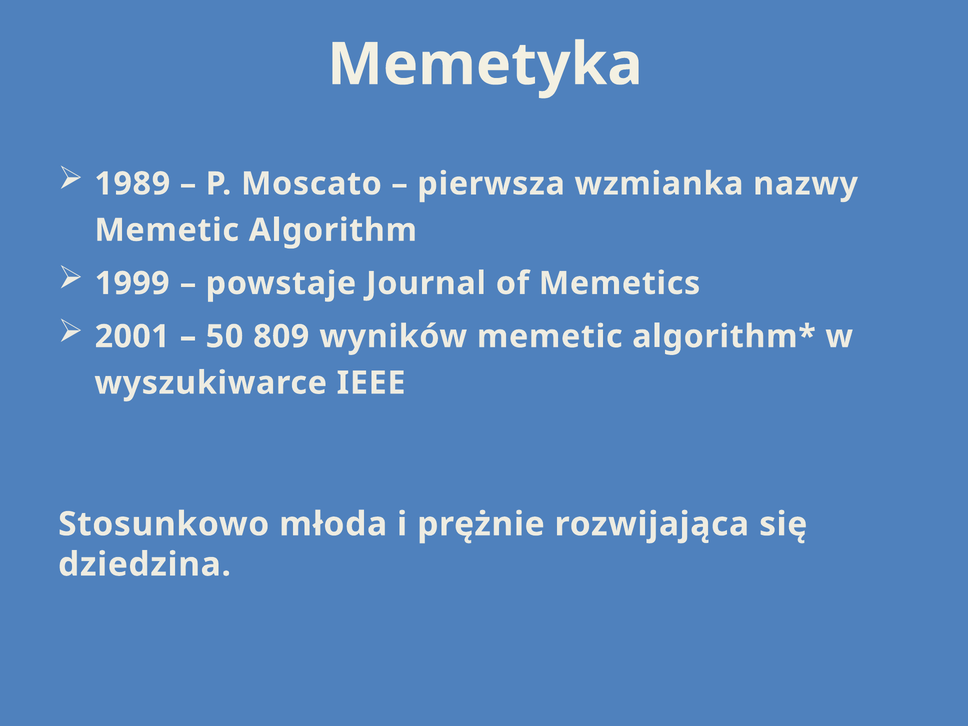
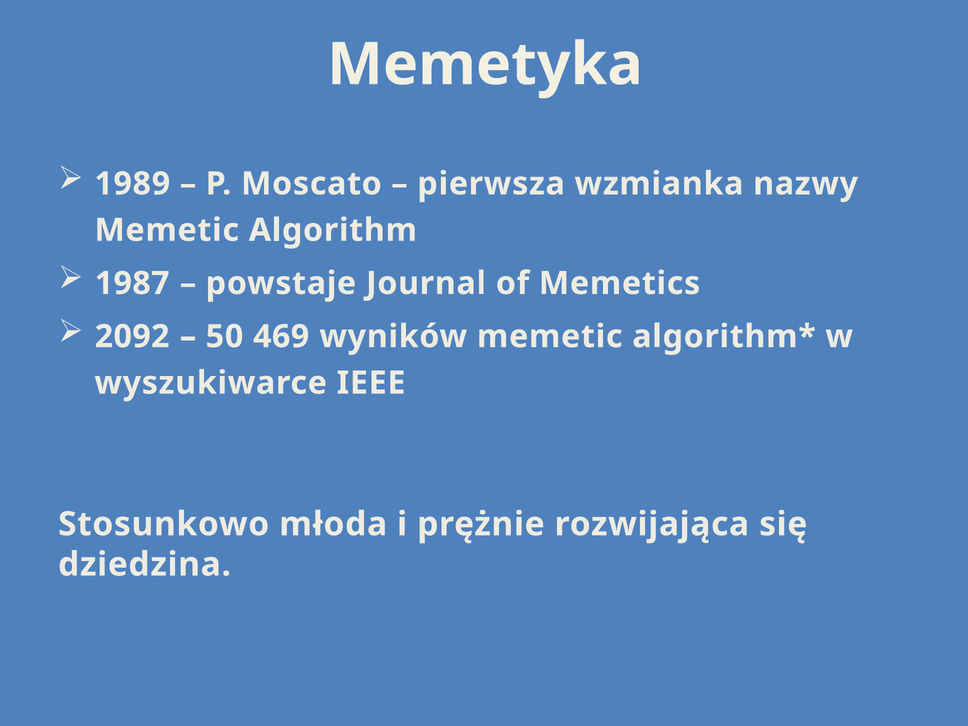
1999: 1999 -> 1987
2001: 2001 -> 2092
809: 809 -> 469
